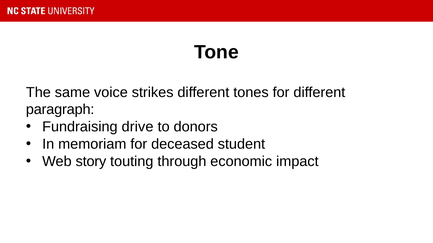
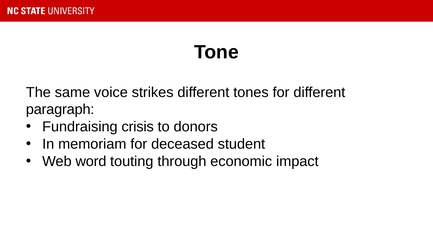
drive: drive -> crisis
story: story -> word
